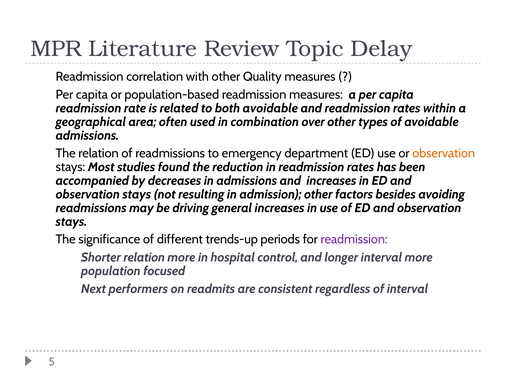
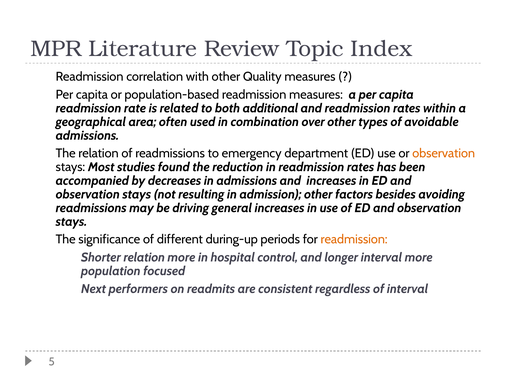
Delay: Delay -> Index
both avoidable: avoidable -> additional
trends-up: trends-up -> during-up
readmission at (354, 240) colour: purple -> orange
